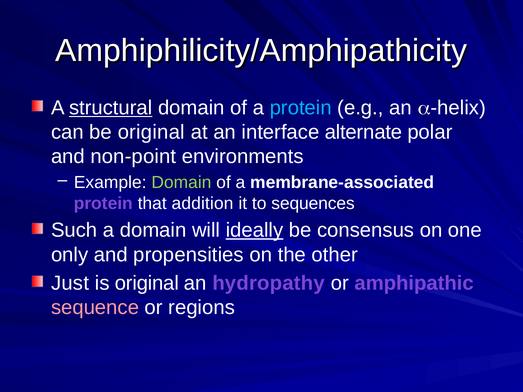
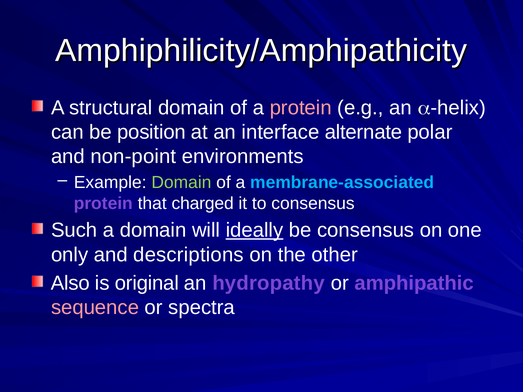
structural underline: present -> none
protein at (301, 108) colour: light blue -> pink
be original: original -> position
membrane-associated colour: white -> light blue
addition: addition -> charged
to sequences: sequences -> consensus
propensities: propensities -> descriptions
Just: Just -> Also
regions: regions -> spectra
